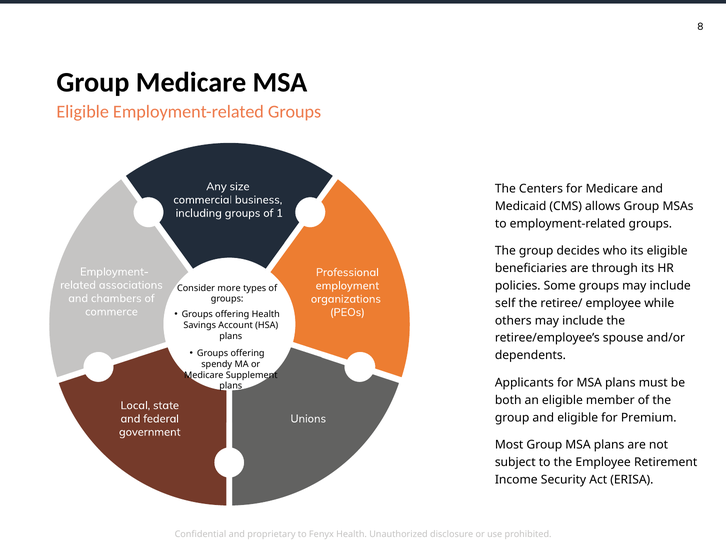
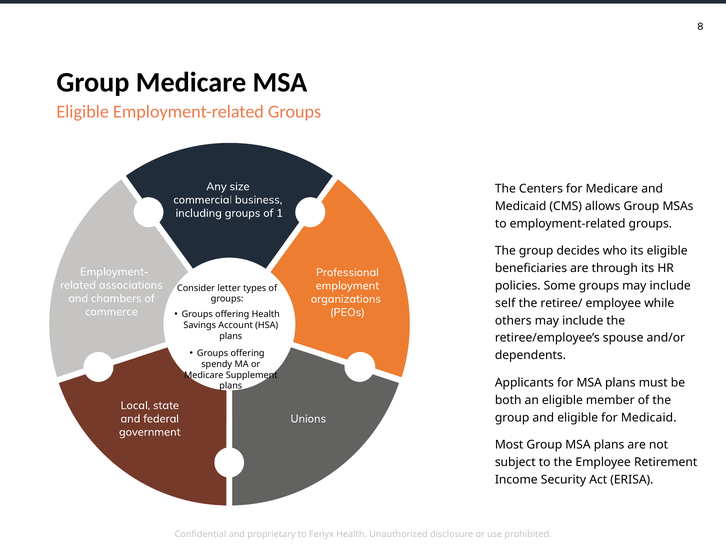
more: more -> letter
for Premium: Premium -> Medicaid
